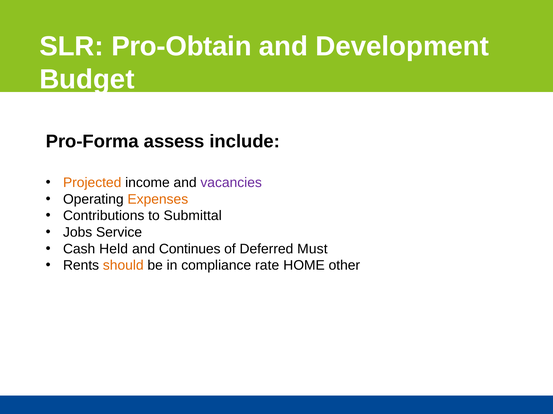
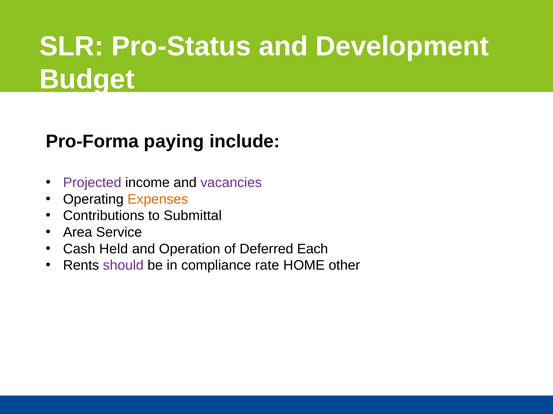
Pro-Obtain: Pro-Obtain -> Pro-Status
assess: assess -> paying
Projected colour: orange -> purple
Jobs: Jobs -> Area
Continues: Continues -> Operation
Must: Must -> Each
should colour: orange -> purple
